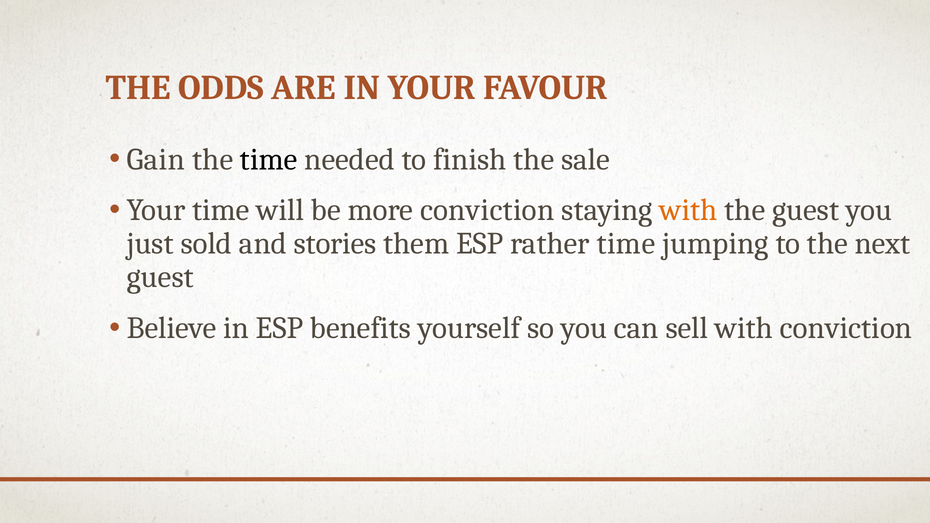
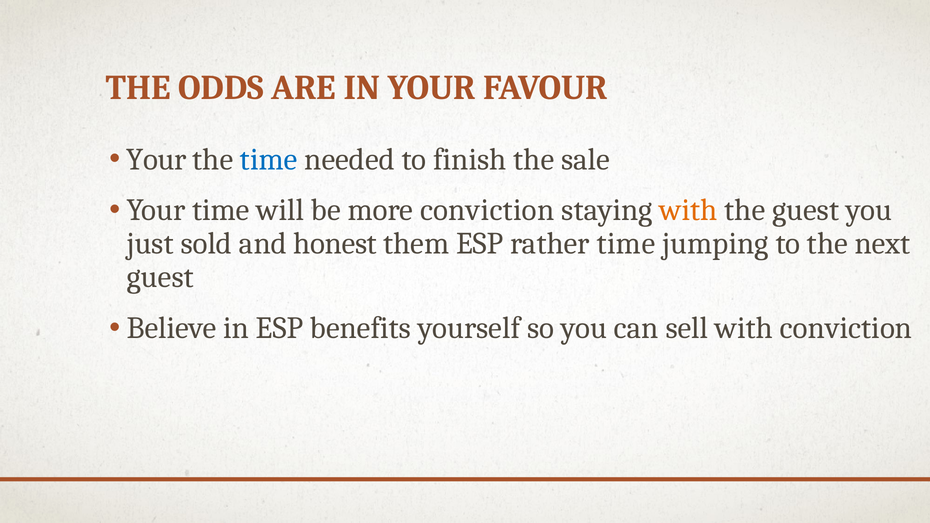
Gain at (156, 159): Gain -> Your
time at (269, 159) colour: black -> blue
stories: stories -> honest
